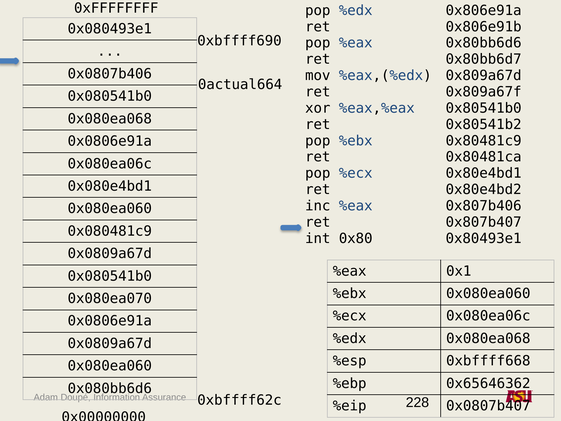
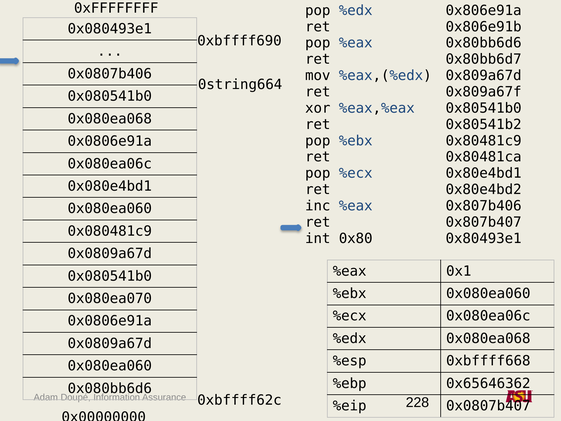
0actual664: 0actual664 -> 0string664
